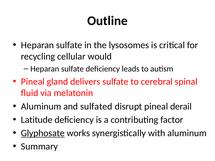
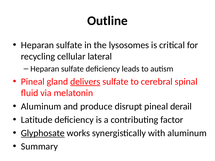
would: would -> lateral
delivers underline: none -> present
sulfated: sulfated -> produce
